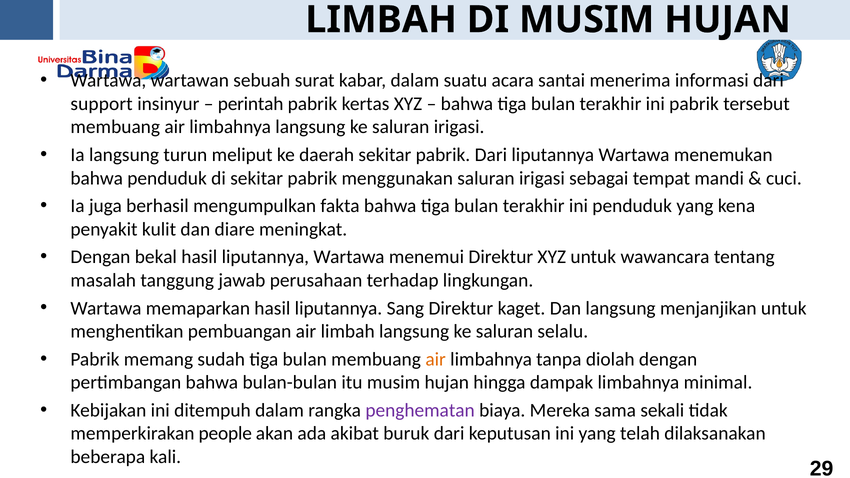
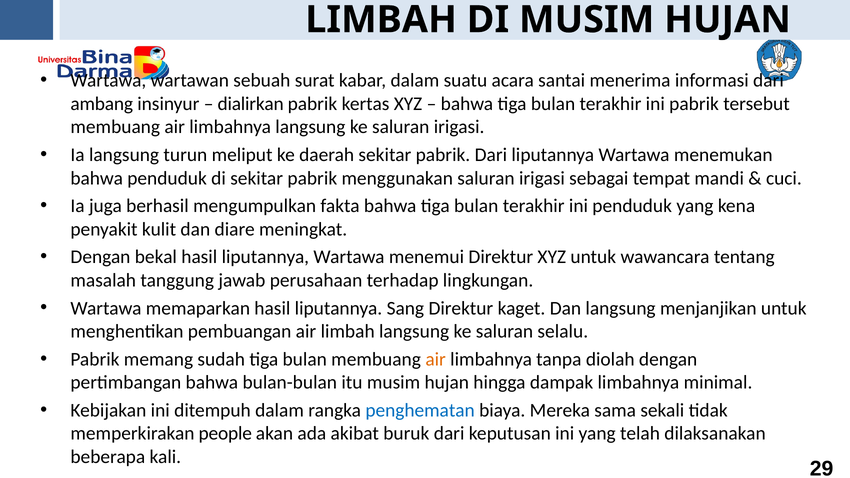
support: support -> ambang
perintah: perintah -> dialirkan
penghematan colour: purple -> blue
